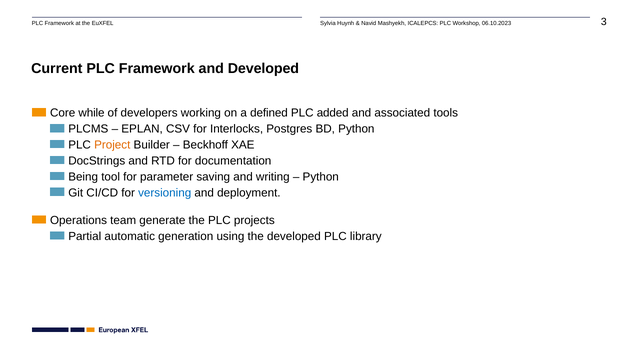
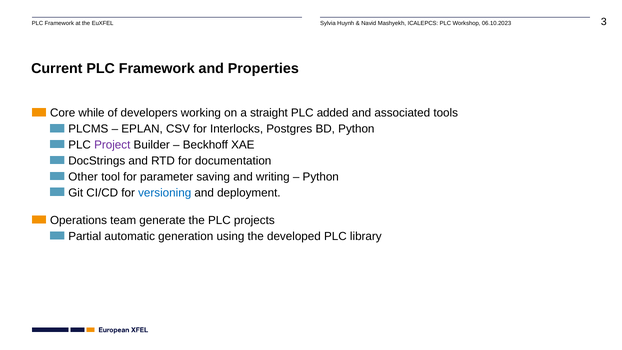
and Developed: Developed -> Properties
defined: defined -> straight
Project colour: orange -> purple
Being: Being -> Other
